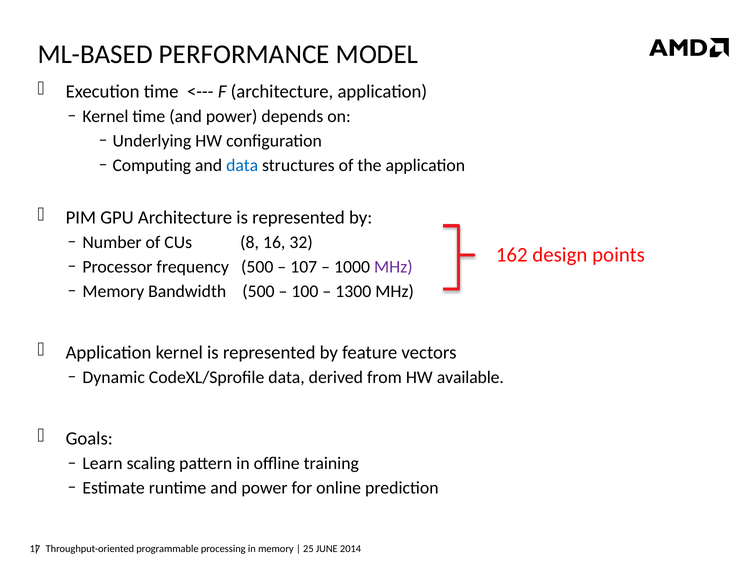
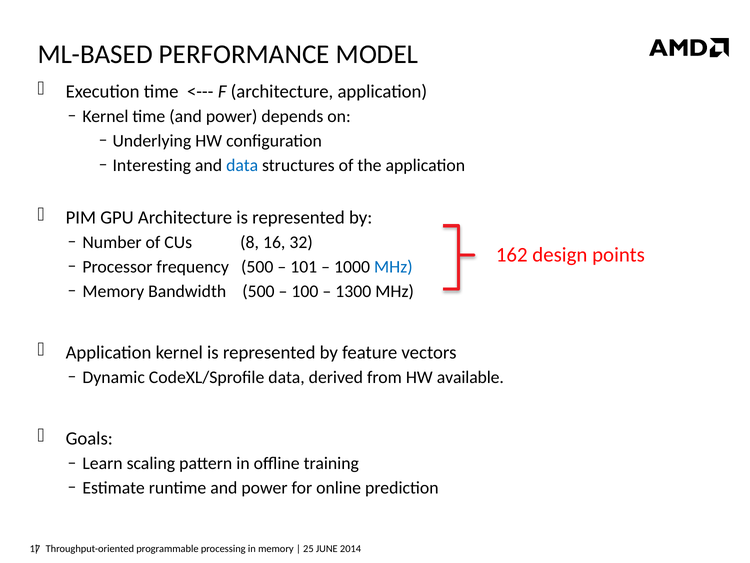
Computing: Computing -> Interesting
107: 107 -> 101
MHz at (393, 267) colour: purple -> blue
